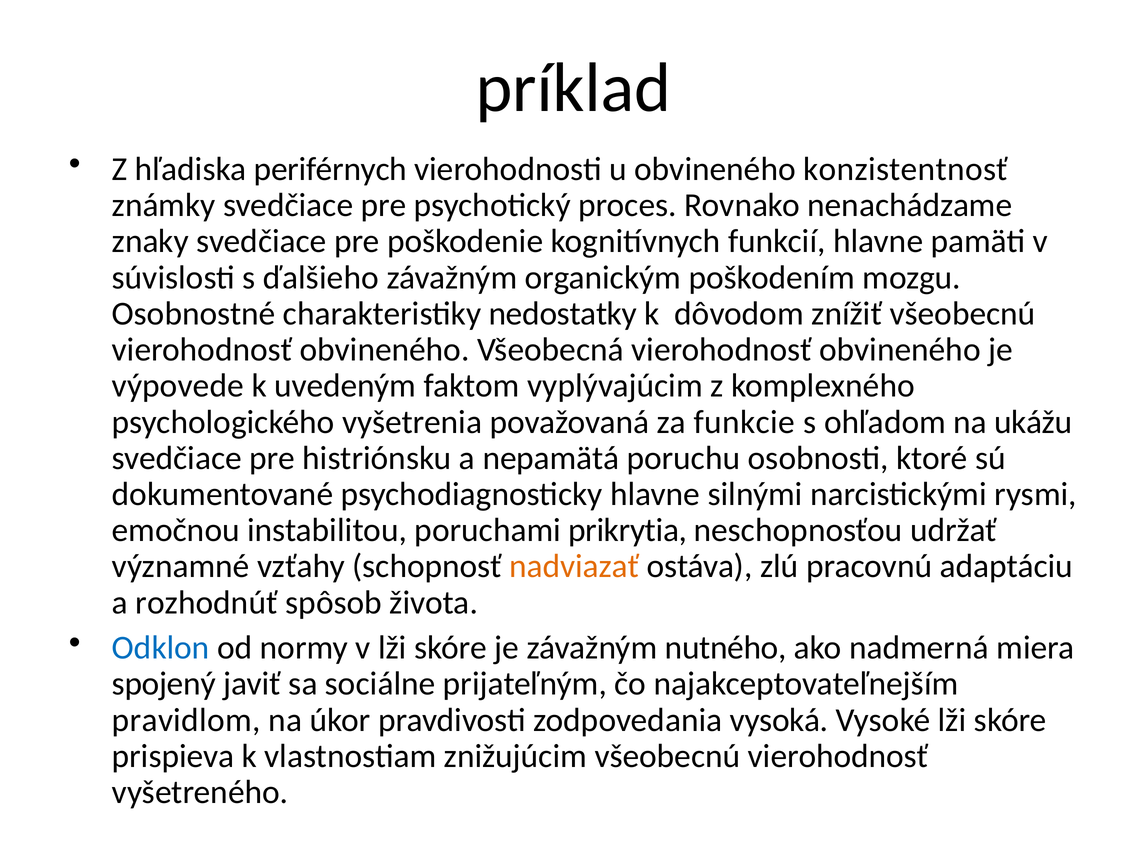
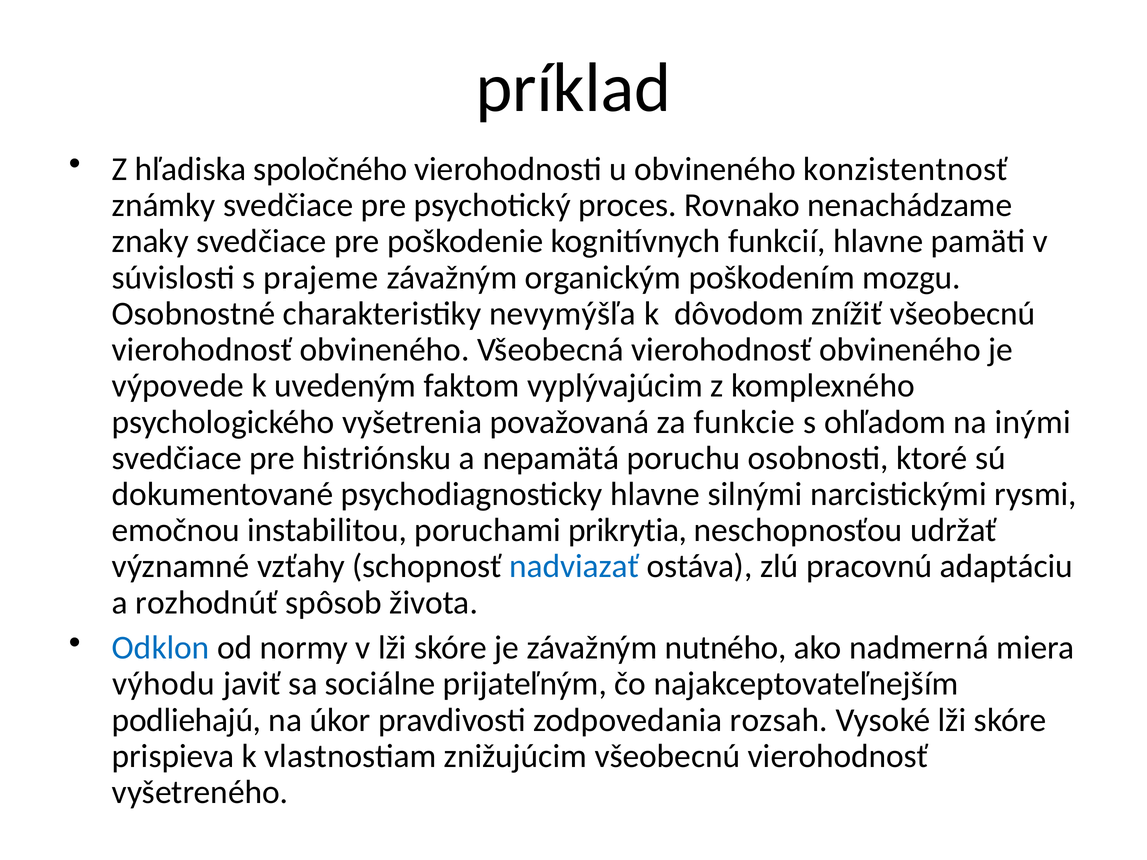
periférnych: periférnych -> spoločného
ďalšieho: ďalšieho -> prajeme
nedostatky: nedostatky -> nevymýšľa
ukážu: ukážu -> inými
nadviazať colour: orange -> blue
spojený: spojený -> výhodu
pravidlom: pravidlom -> podliehajú
vysoká: vysoká -> rozsah
